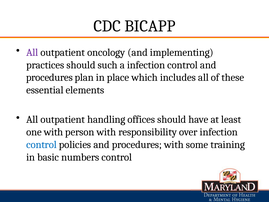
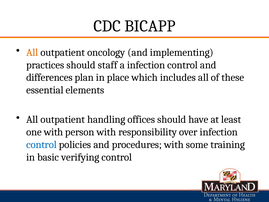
All at (32, 52) colour: purple -> orange
such: such -> staff
procedures at (49, 77): procedures -> differences
numbers: numbers -> verifying
